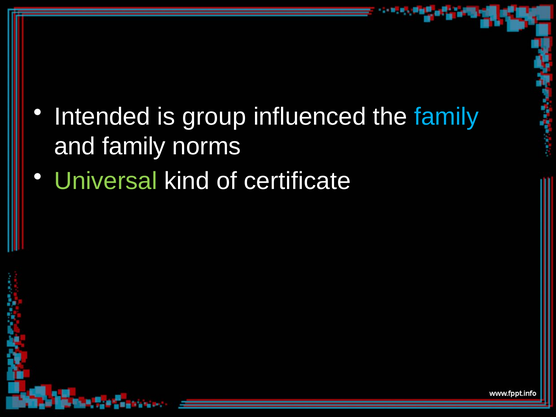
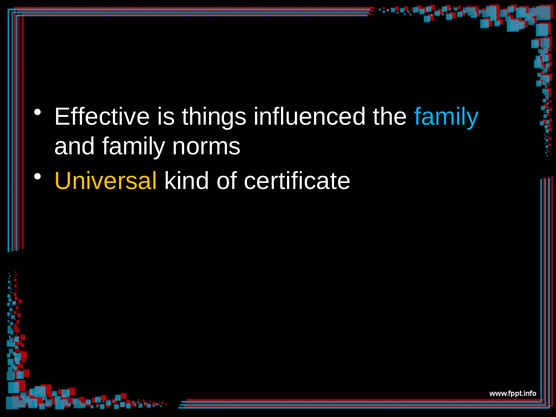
Intended: Intended -> Effective
group: group -> things
Universal colour: light green -> yellow
